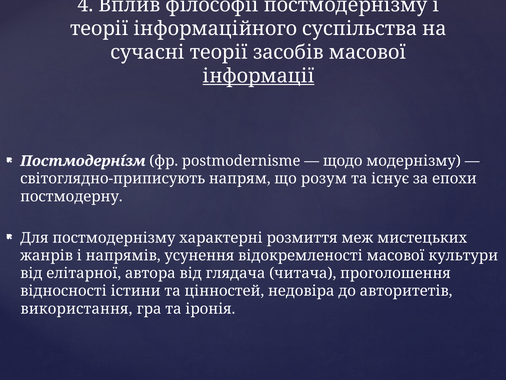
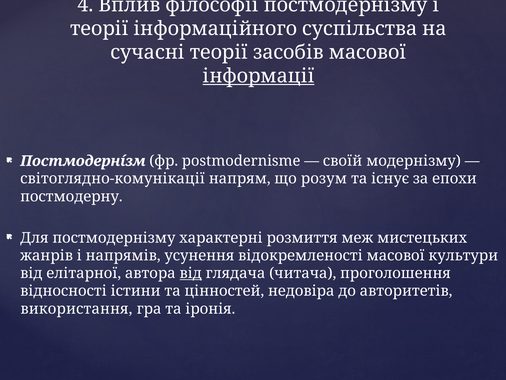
щодо: щодо -> своїй
світоглядно-приписують: світоглядно-приписують -> світоглядно-комунікації
від at (191, 273) underline: none -> present
